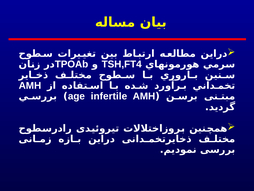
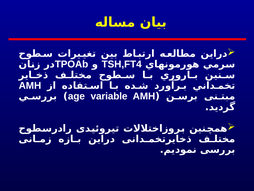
infertile: infertile -> variable
